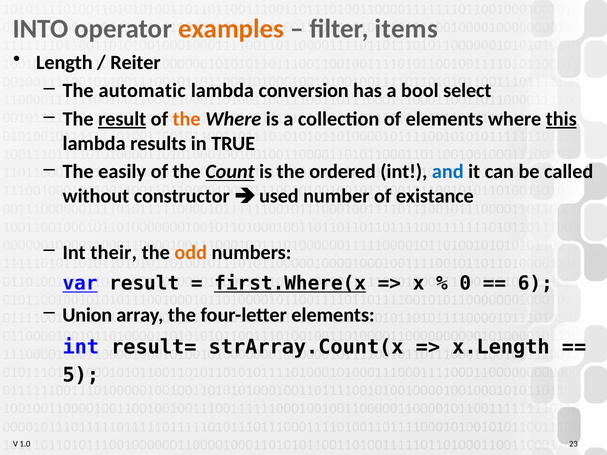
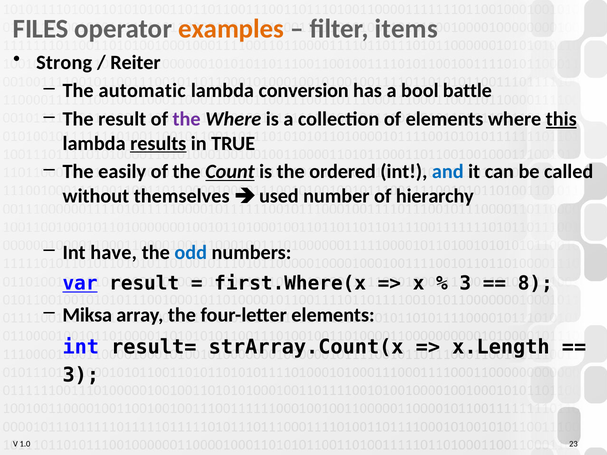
INTO: INTO -> FILES
Length: Length -> Strong
select: select -> battle
result at (122, 119) underline: present -> none
the at (187, 119) colour: orange -> purple
results underline: none -> present
constructor: constructor -> themselves
existance: existance -> hierarchy
their: their -> have
odd colour: orange -> blue
first.Where(x underline: present -> none
0 at (465, 284): 0 -> 3
6: 6 -> 8
Union: Union -> Miksa
5 at (81, 375): 5 -> 3
